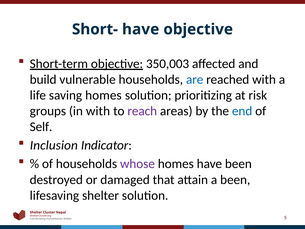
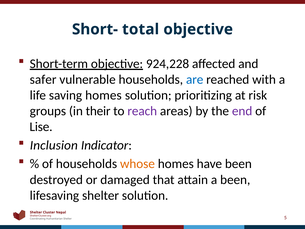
Short- have: have -> total
350,003: 350,003 -> 924,228
build: build -> safer
in with: with -> their
end colour: blue -> purple
Self: Self -> Lise
whose colour: purple -> orange
